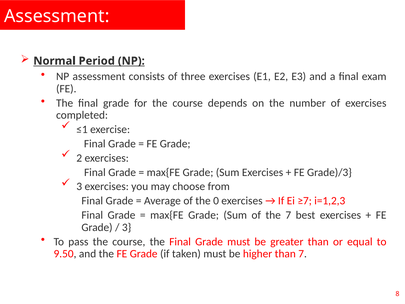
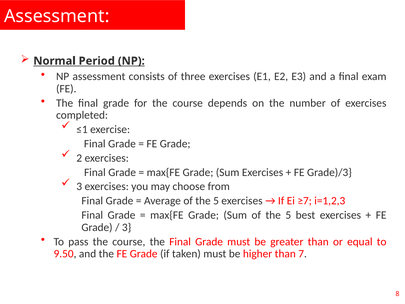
Average of the 0: 0 -> 5
Sum of the 7: 7 -> 5
